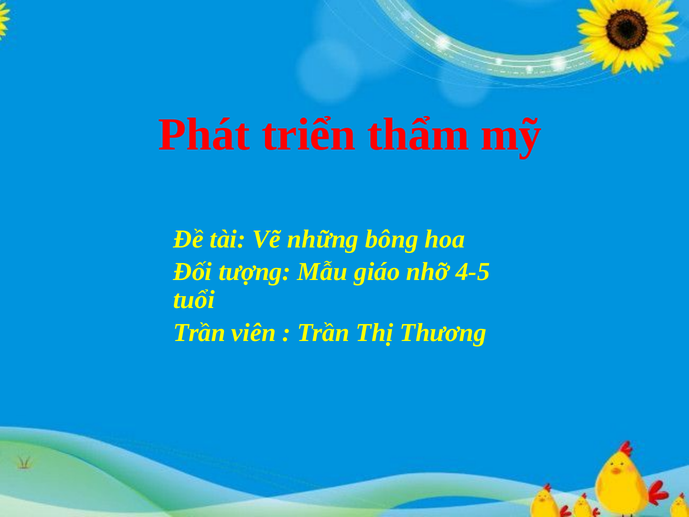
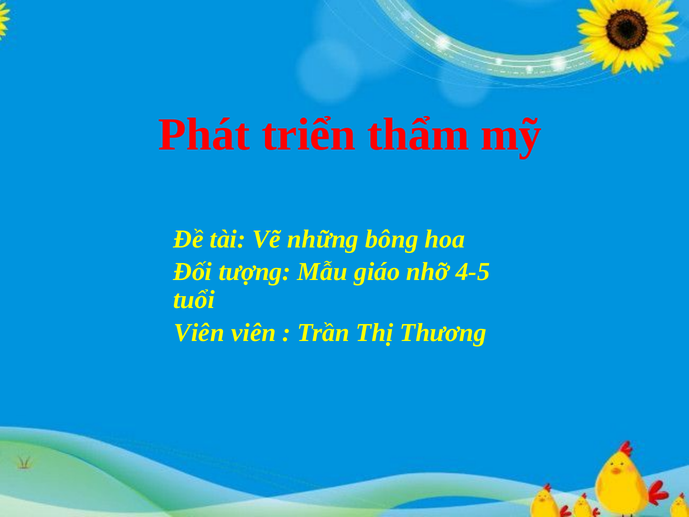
Trần at (199, 332): Trần -> Viên
